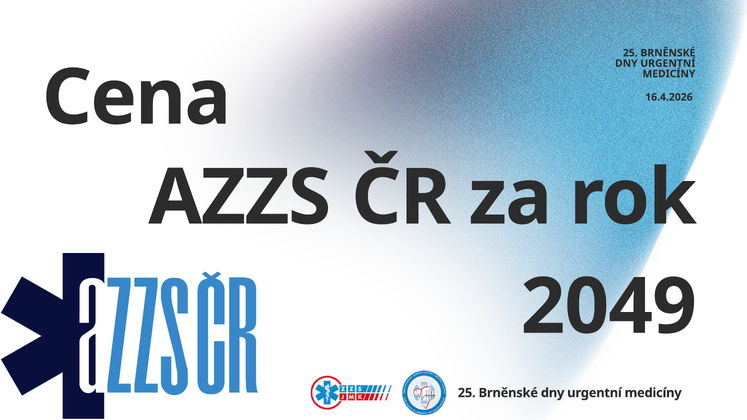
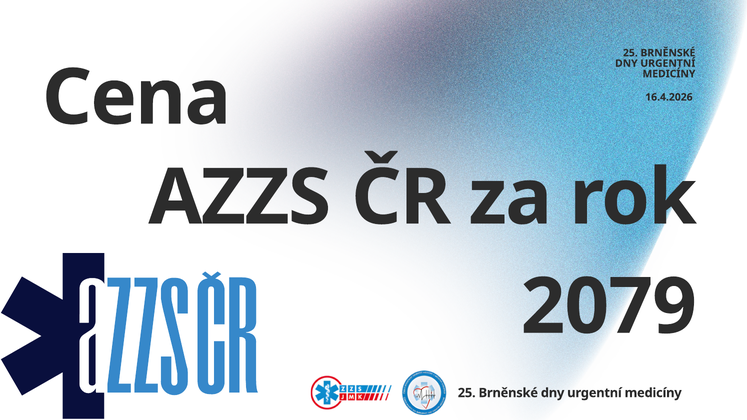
2049: 2049 -> 2079
